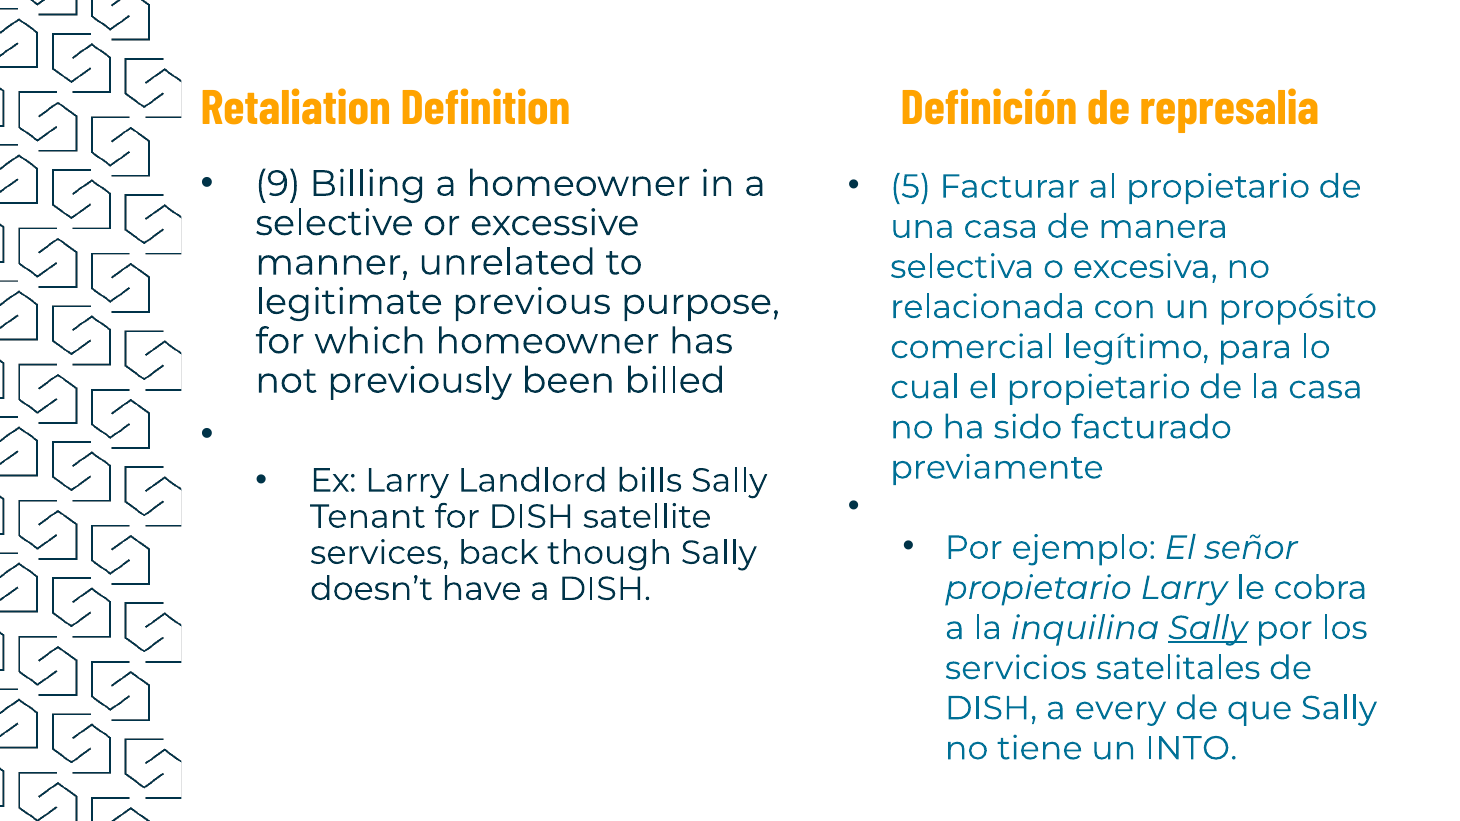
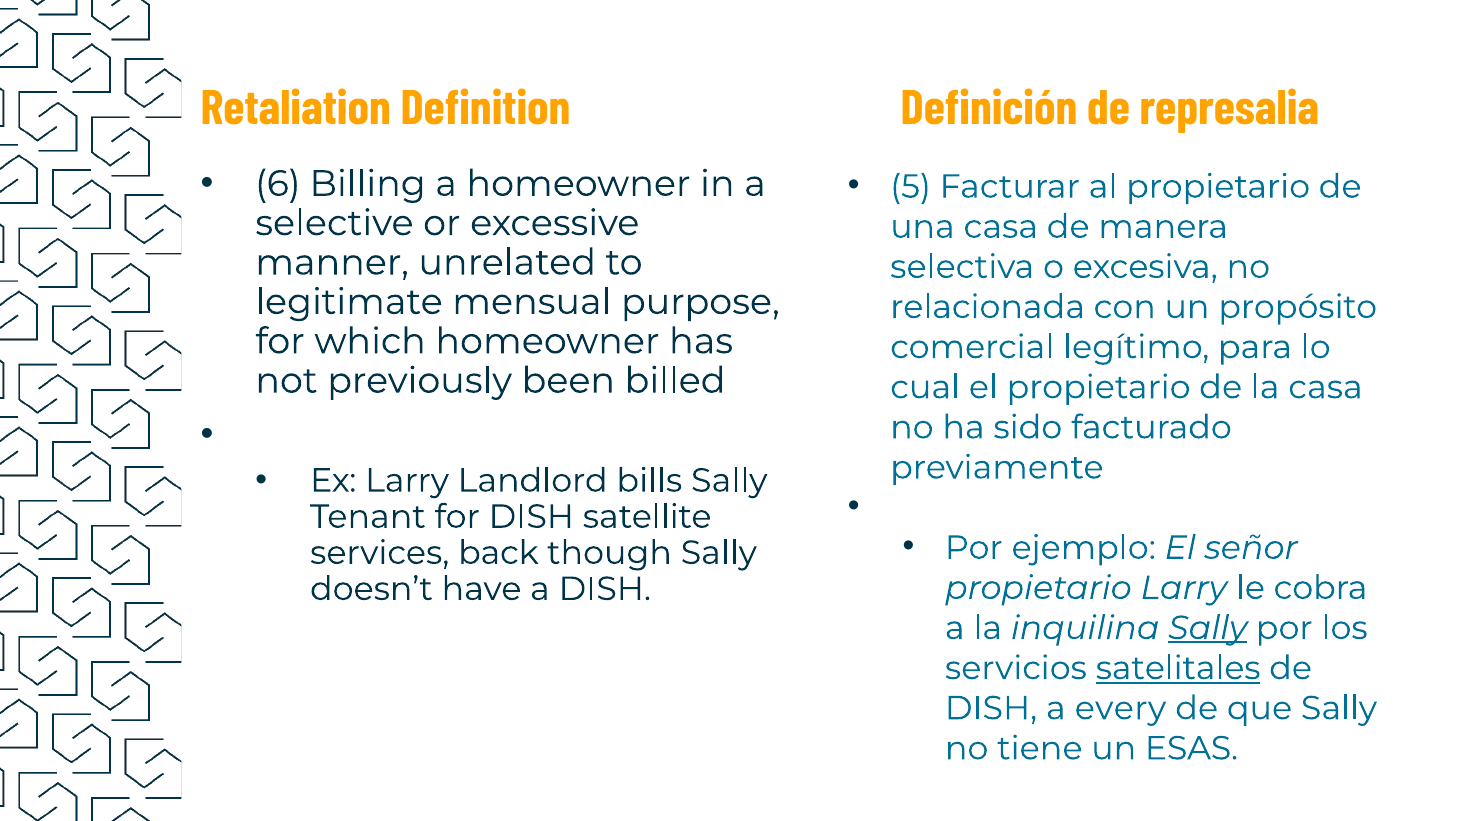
9: 9 -> 6
previous: previous -> mensual
satelitales underline: none -> present
INTO: INTO -> ESAS
